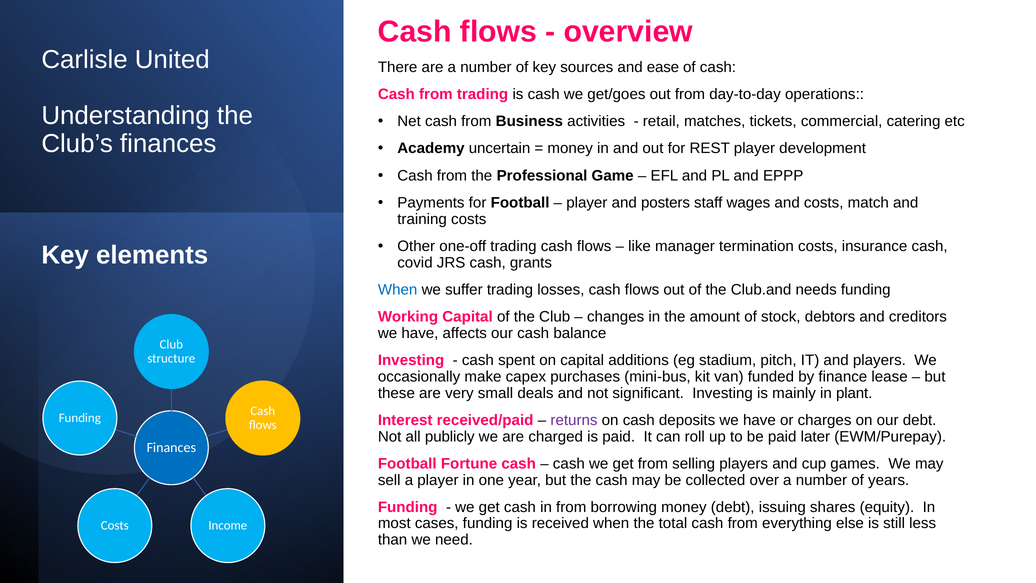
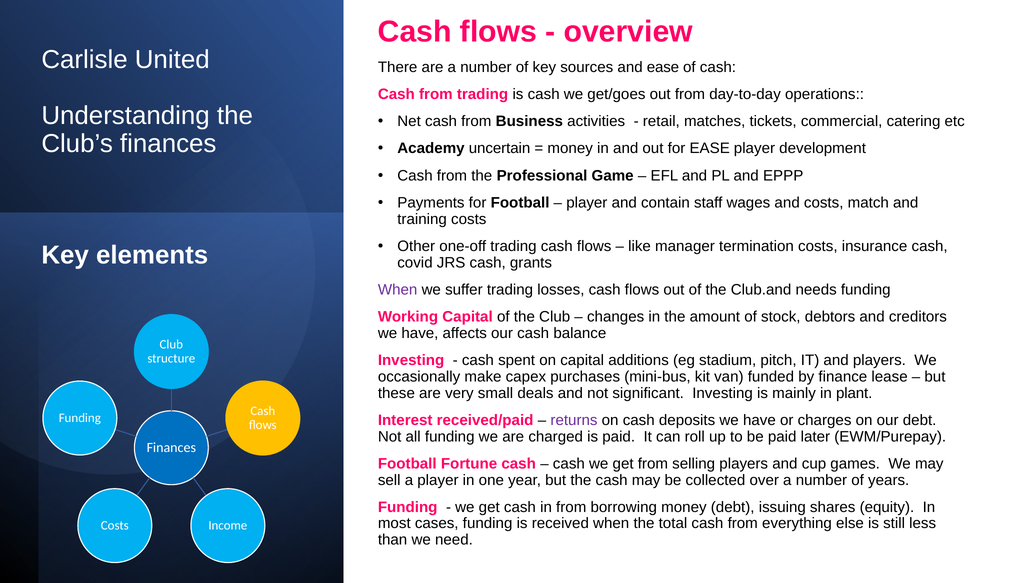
for REST: REST -> EASE
posters: posters -> contain
When at (398, 290) colour: blue -> purple
all publicly: publicly -> funding
